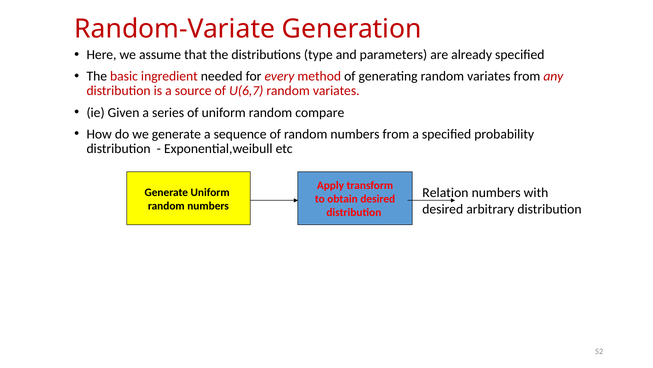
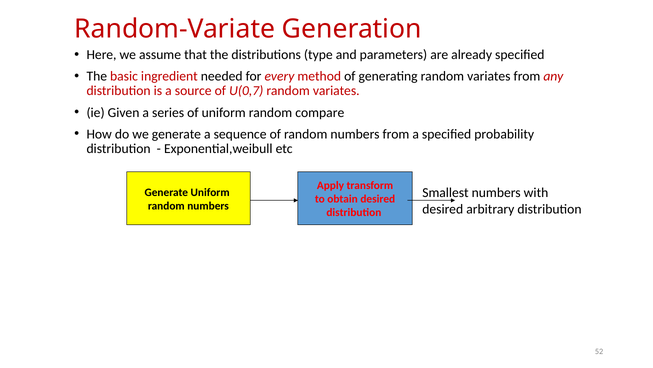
U(6,7: U(6,7 -> U(0,7
Relation: Relation -> Smallest
